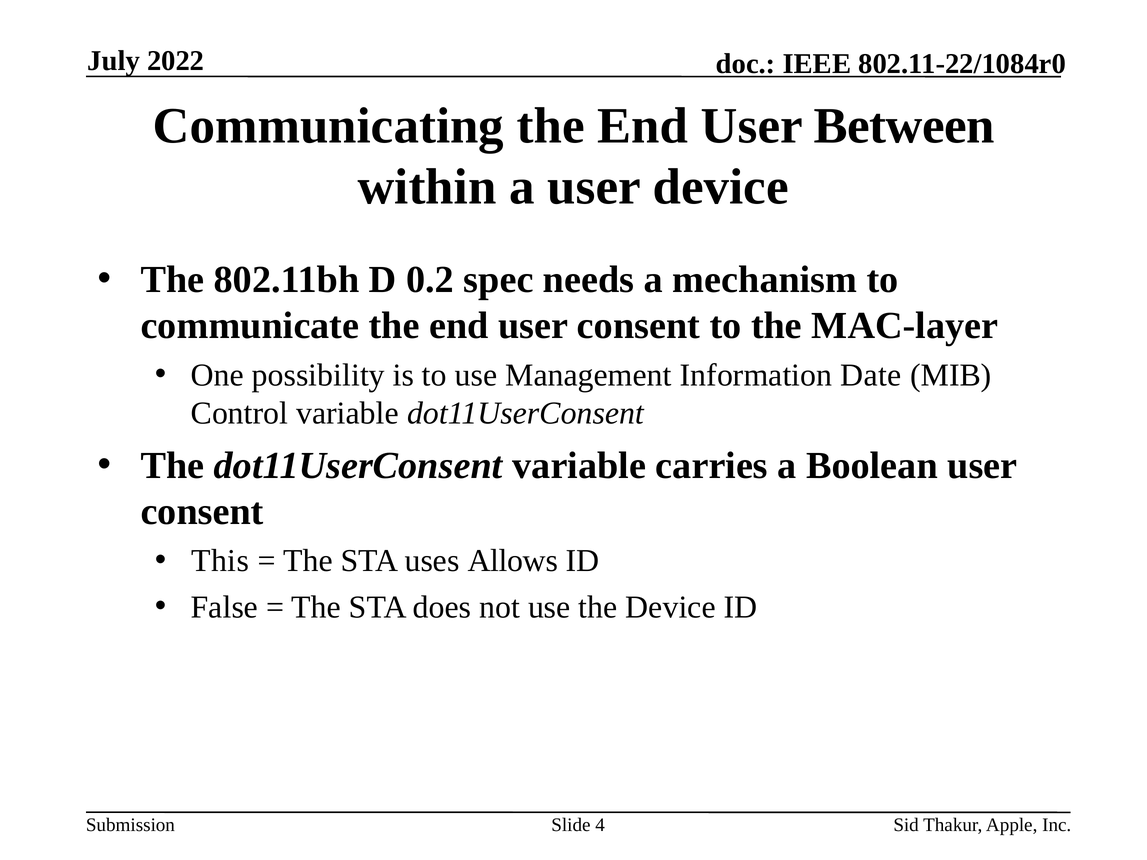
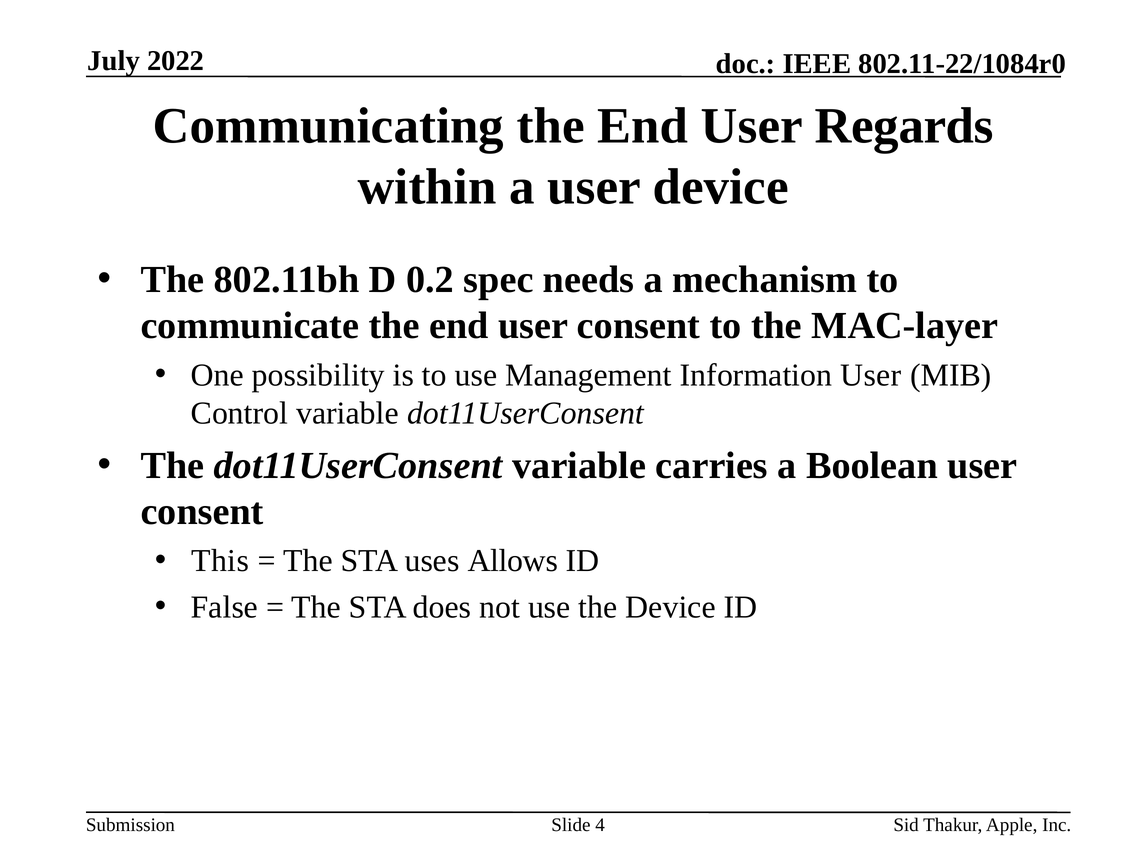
Between: Between -> Regards
Information Date: Date -> User
